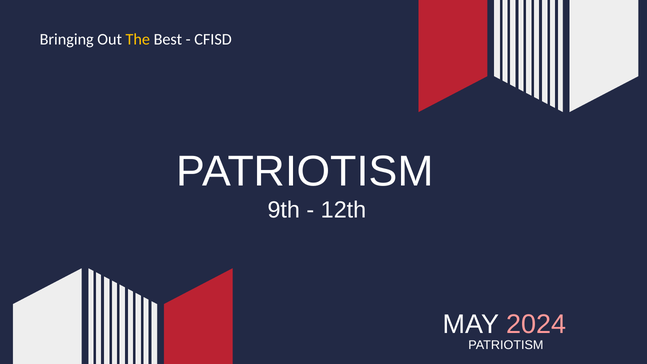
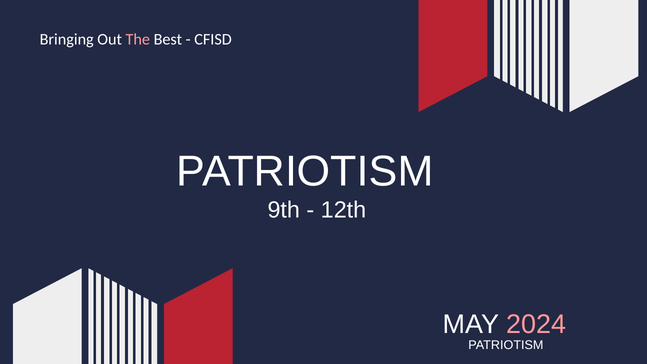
The colour: yellow -> pink
